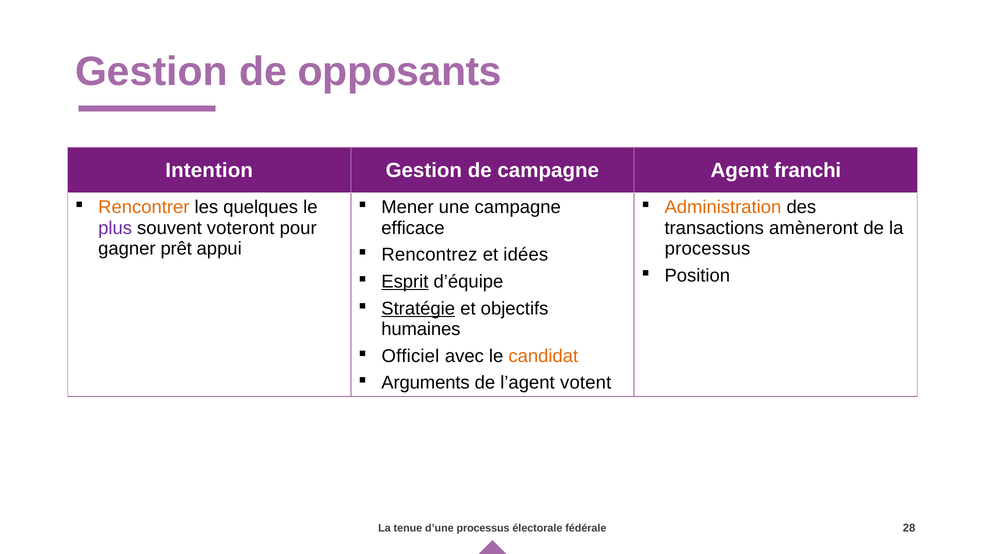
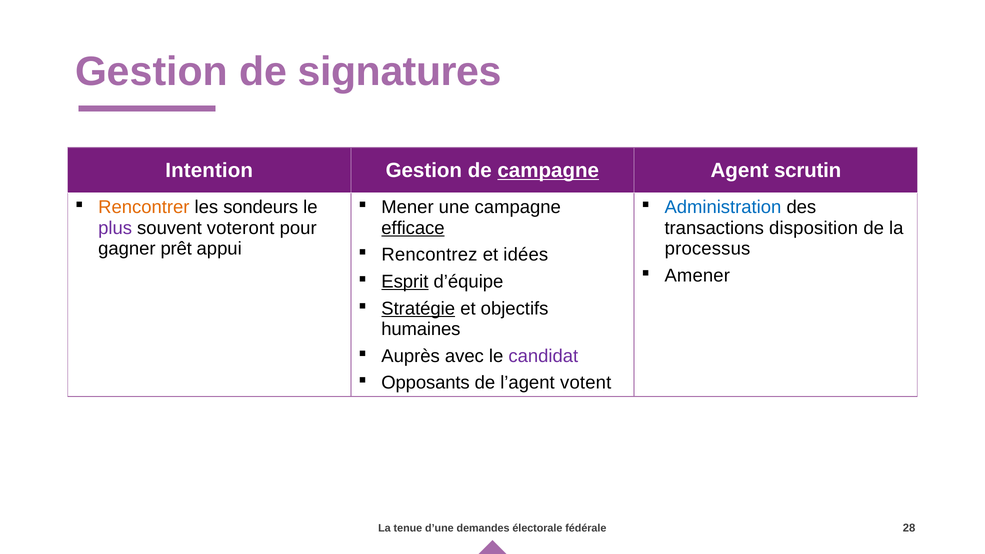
opposants: opposants -> signatures
campagne at (548, 171) underline: none -> present
franchi: franchi -> scrutin
quelques: quelques -> sondeurs
Administration colour: orange -> blue
efficace underline: none -> present
amèneront: amèneront -> disposition
Position: Position -> Amener
Officiel: Officiel -> Auprès
candidat colour: orange -> purple
Arguments: Arguments -> Opposants
processus at (483, 528): processus -> demandes
